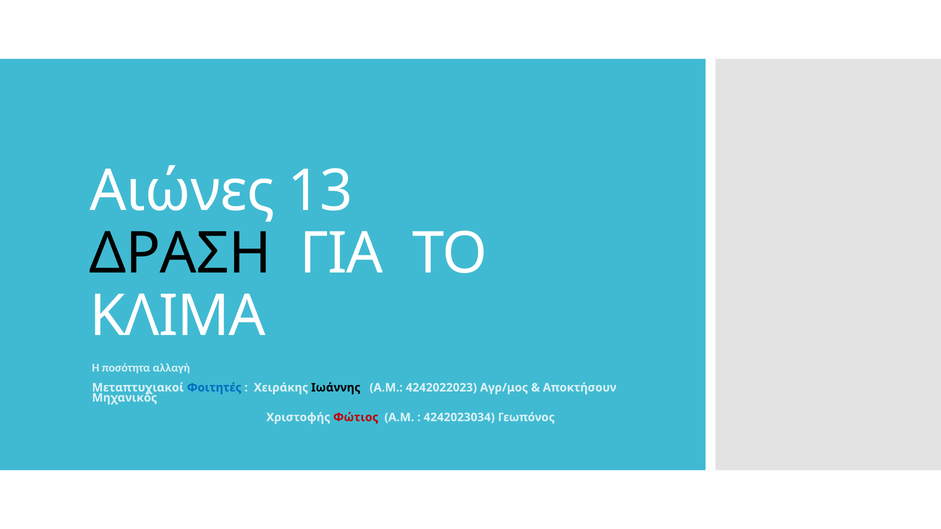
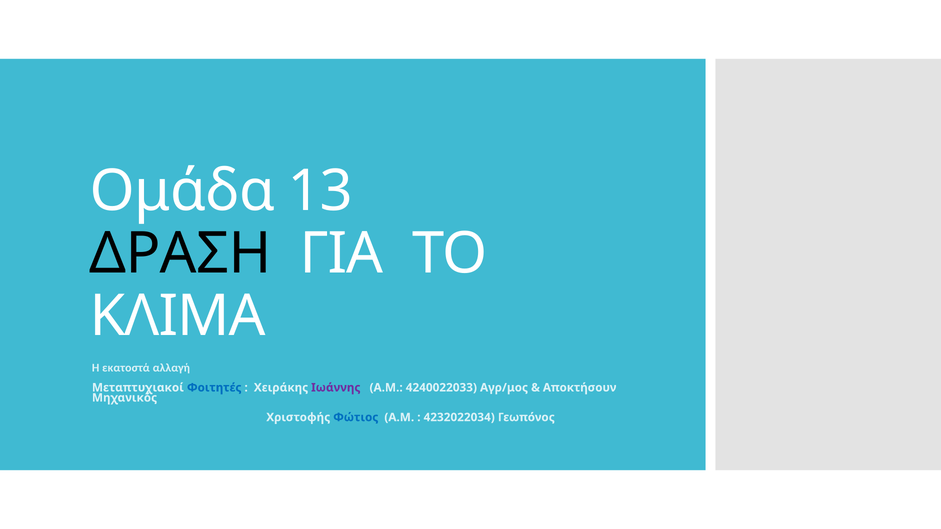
Αιώνες: Αιώνες -> Ομάδα
ποσότητα: ποσότητα -> εκατοστά
Ιωάννης colour: black -> purple
4242022023: 4242022023 -> 4240022033
Φώτιος colour: red -> blue
4242023034: 4242023034 -> 4232022034
